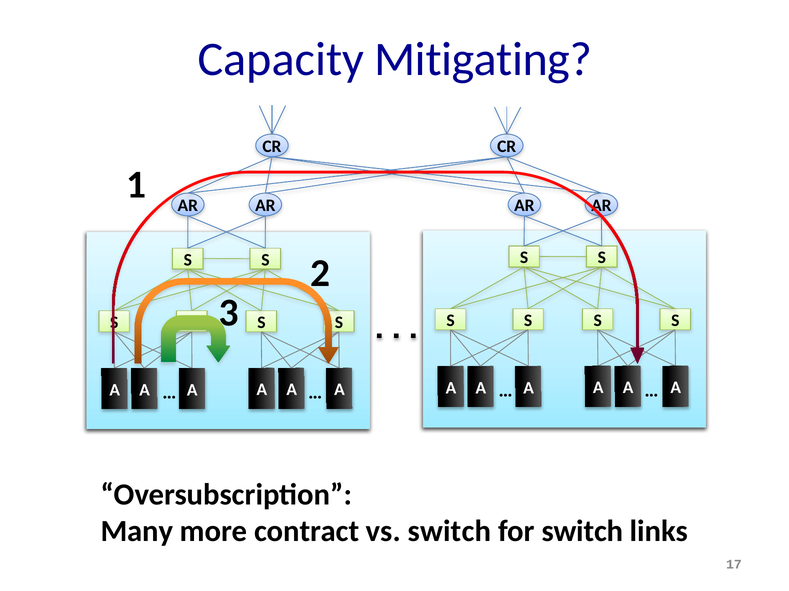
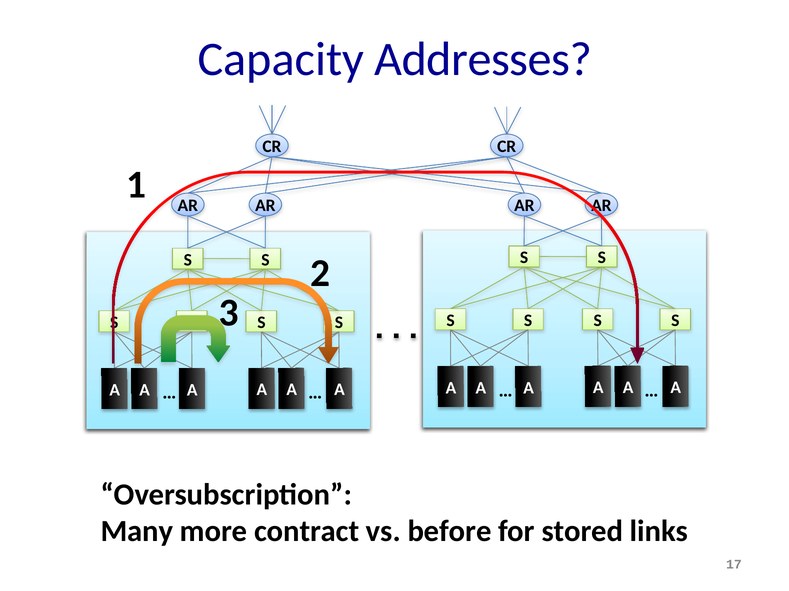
Mitigating: Mitigating -> Addresses
vs switch: switch -> before
for switch: switch -> stored
